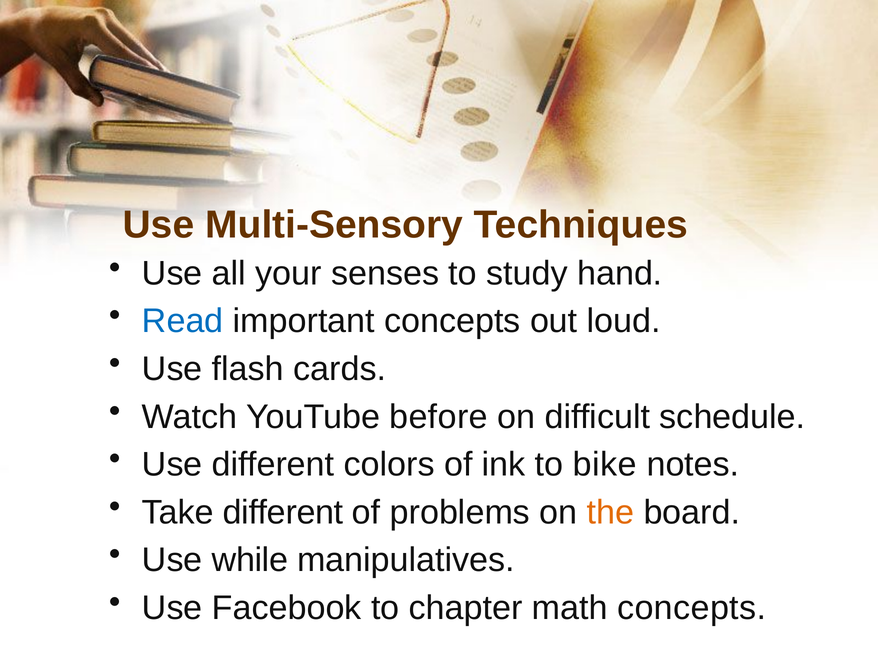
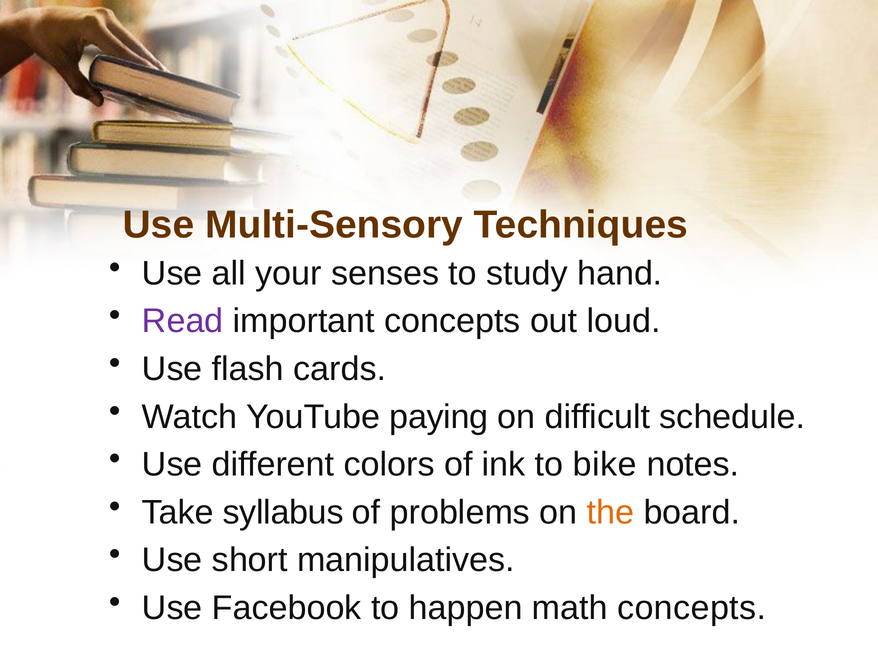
Read colour: blue -> purple
before: before -> paying
Take different: different -> syllabus
while: while -> short
chapter: chapter -> happen
